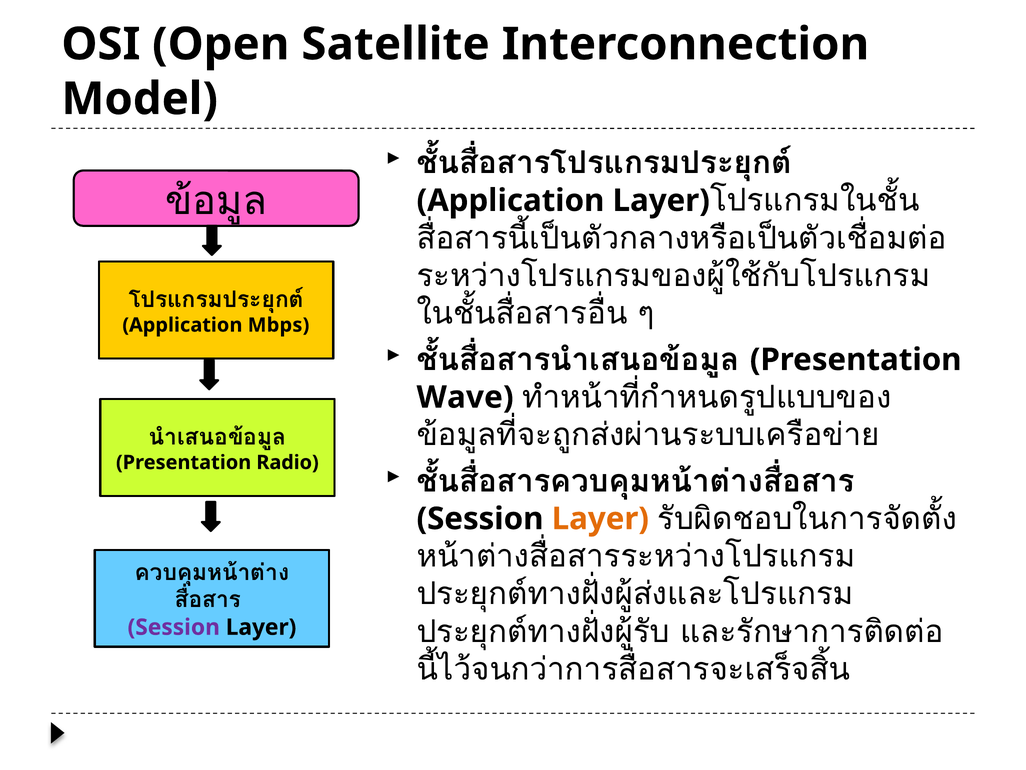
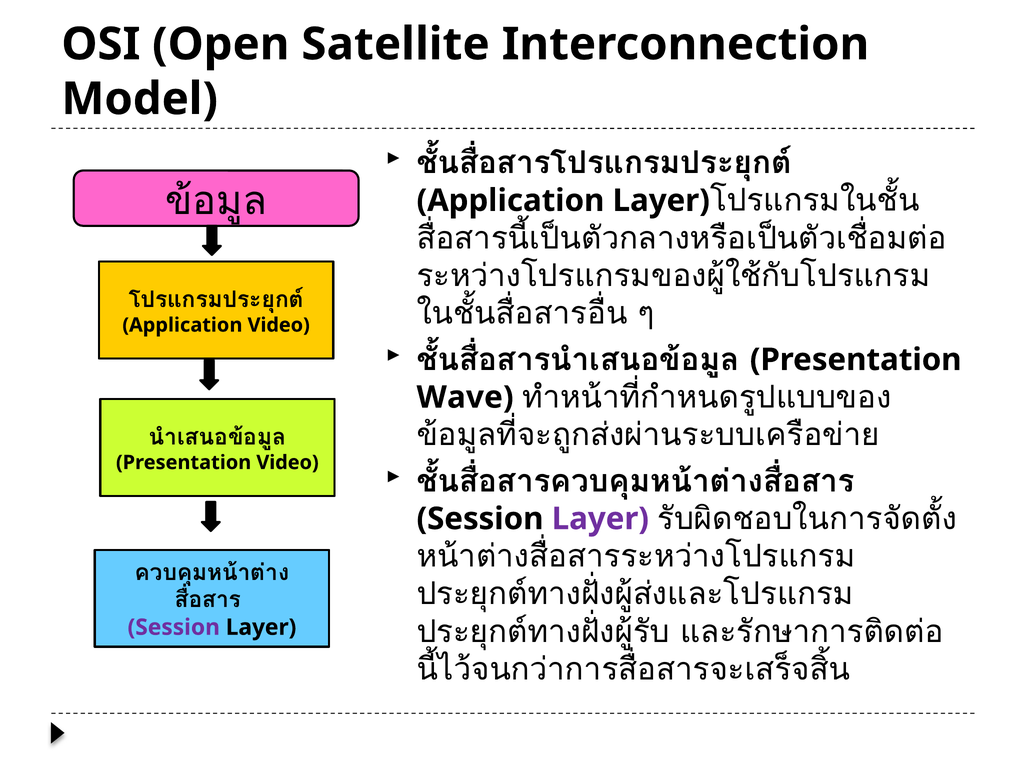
Application Mbps: Mbps -> Video
Presentation Radio: Radio -> Video
Layer at (600, 518) colour: orange -> purple
